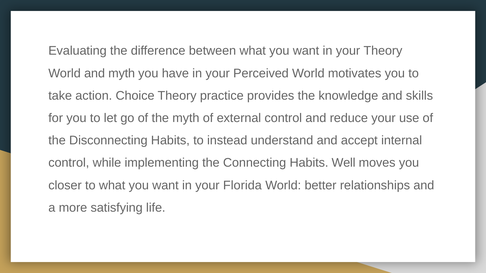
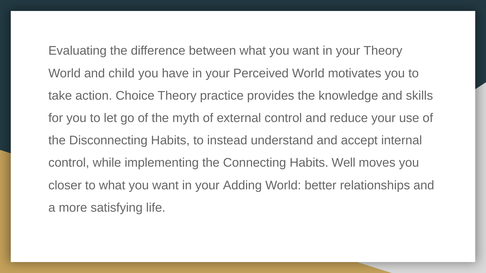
and myth: myth -> child
Florida: Florida -> Adding
